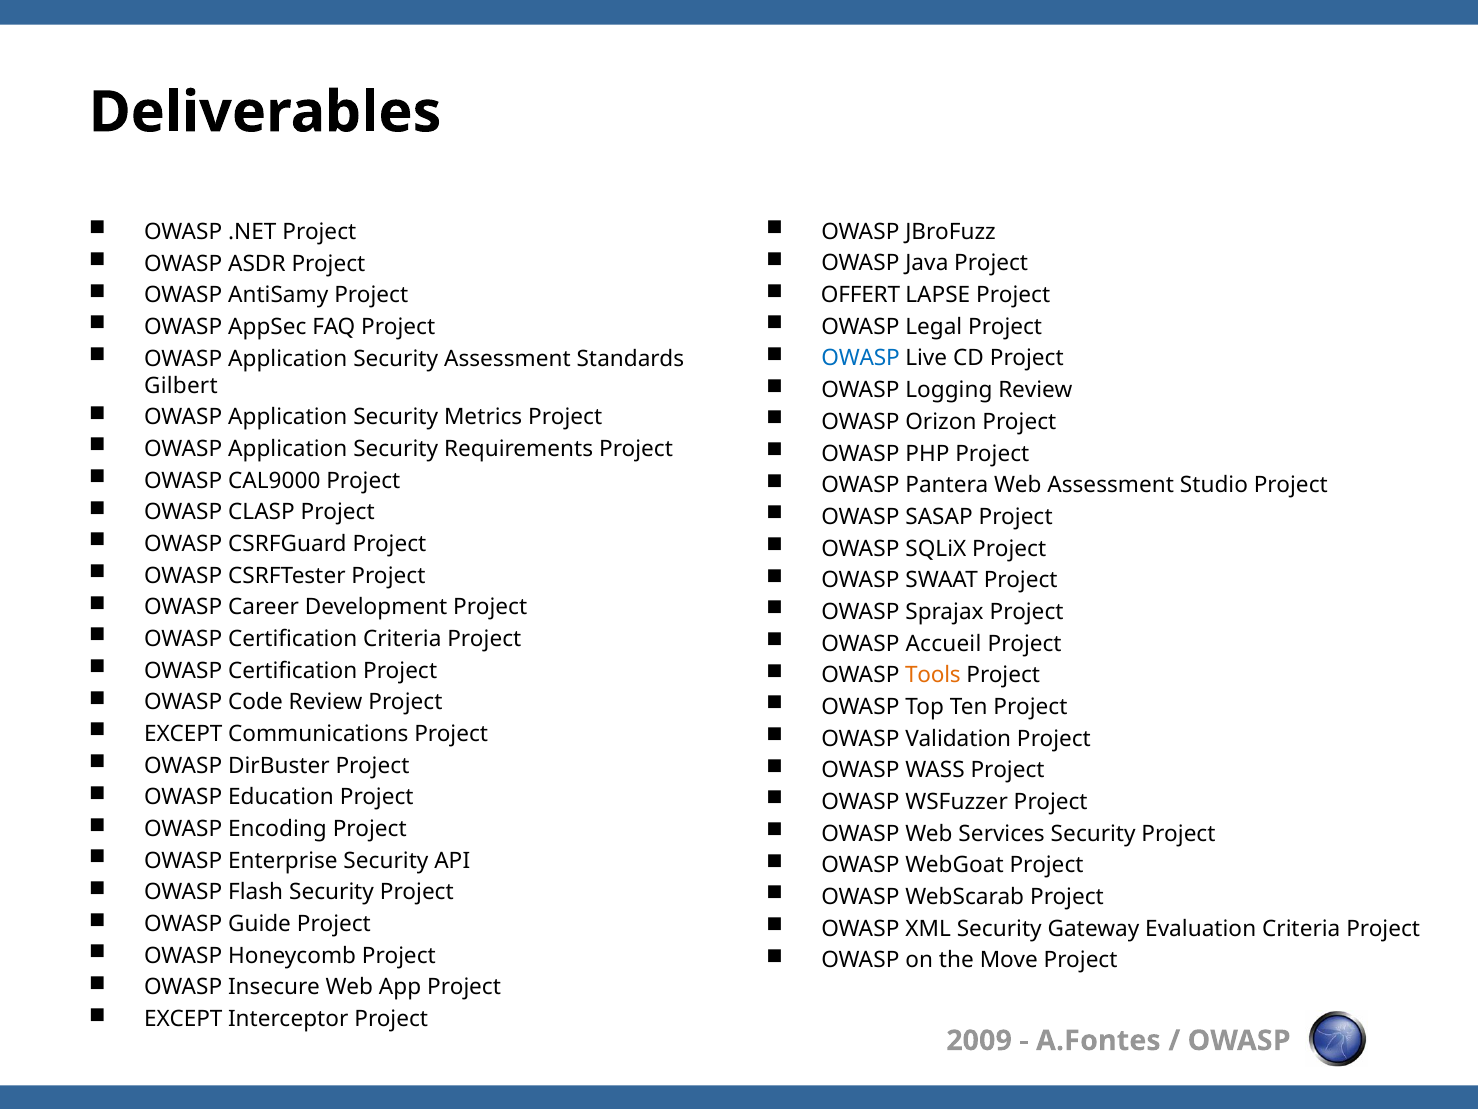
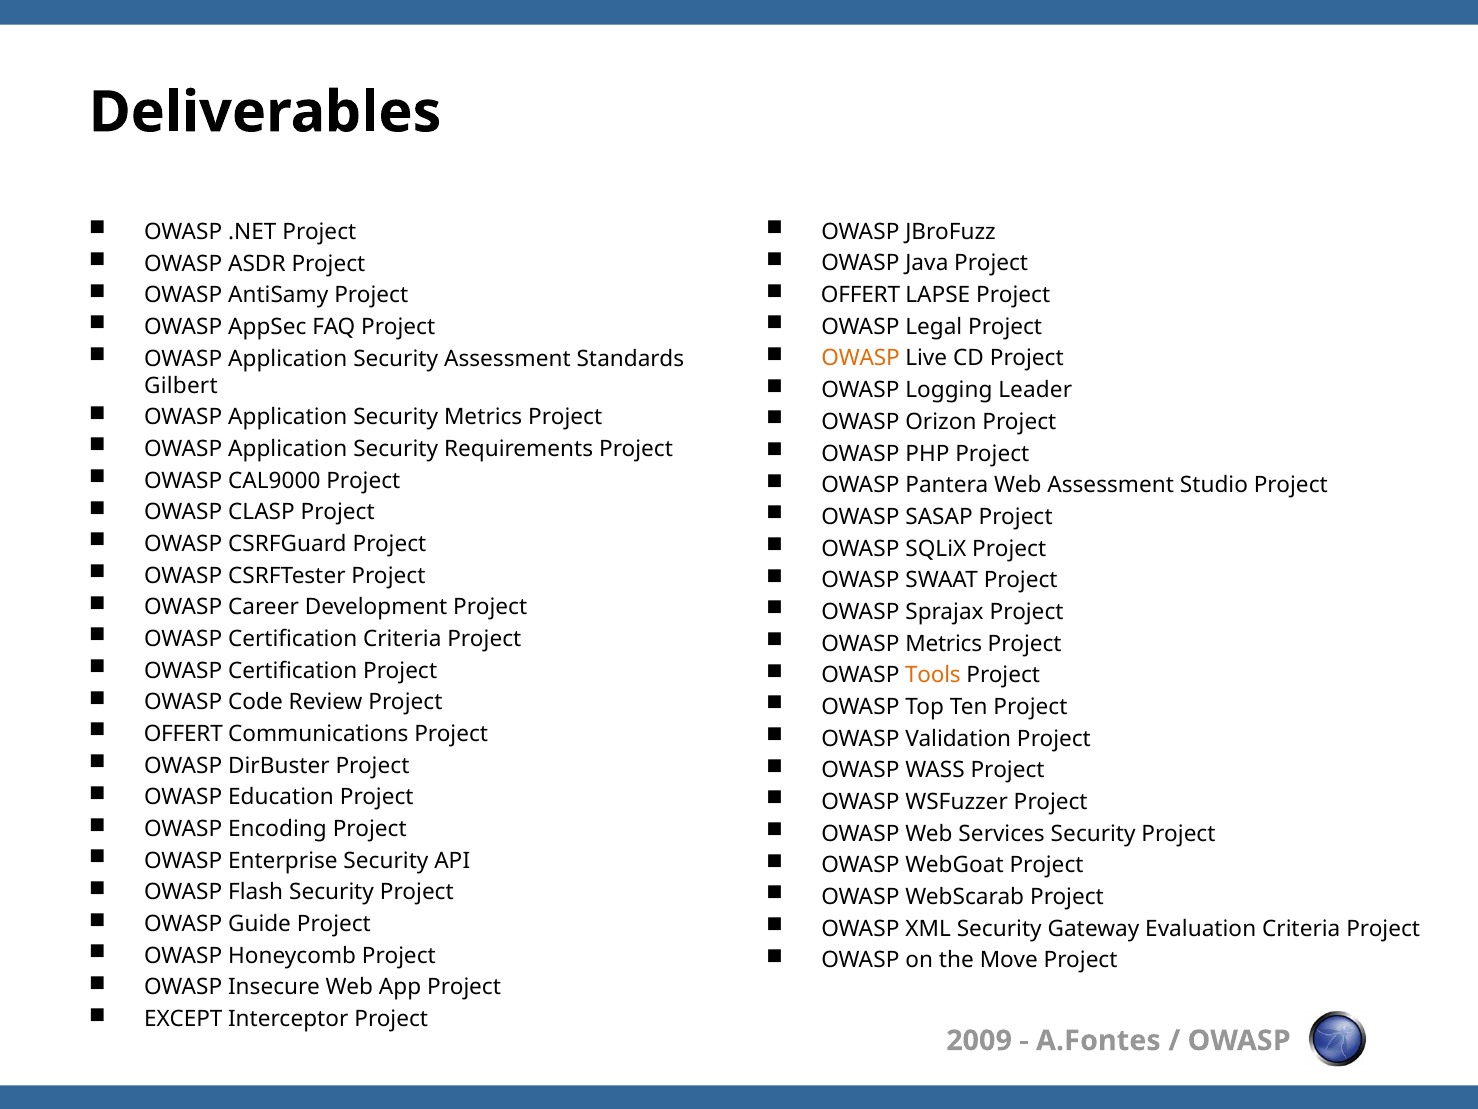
OWASP at (861, 358) colour: blue -> orange
Logging Review: Review -> Leader
OWASP Accueil: Accueil -> Metrics
EXCEPT at (183, 734): EXCEPT -> OFFERT
